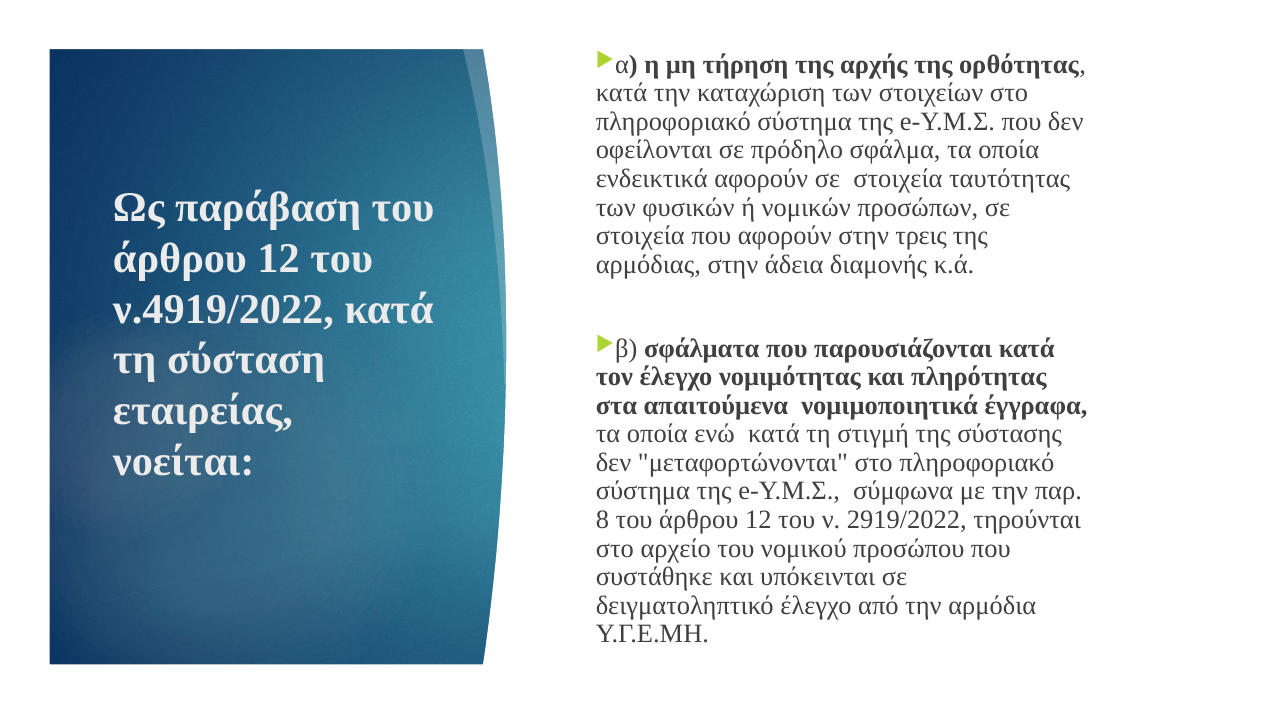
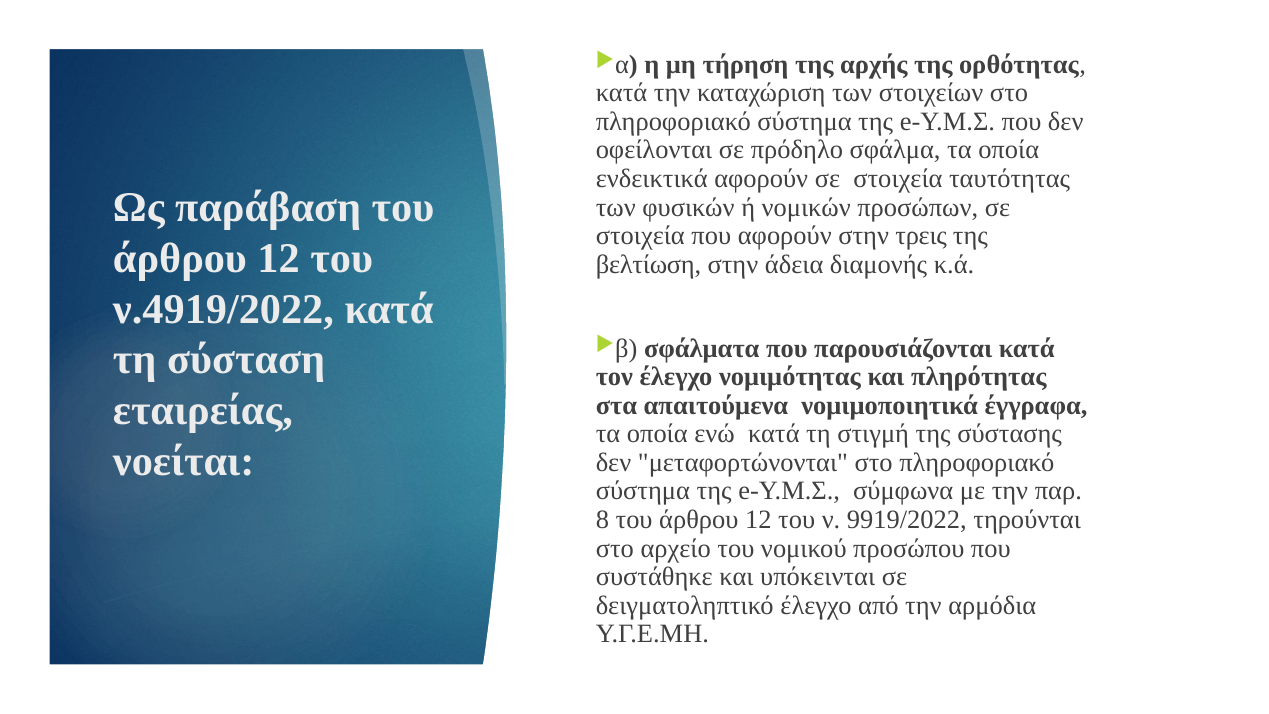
αρμόδιας: αρμόδιας -> βελτίωση
2919/2022: 2919/2022 -> 9919/2022
